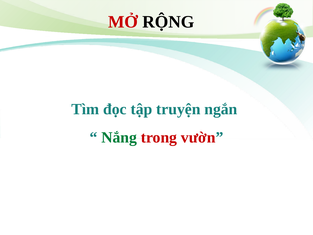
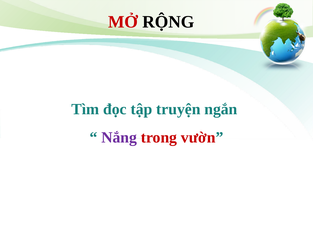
Nắng colour: green -> purple
